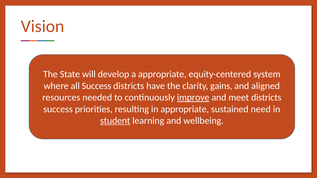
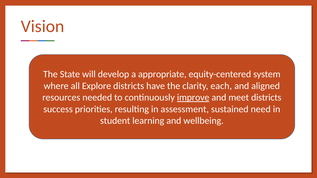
all Success: Success -> Explore
gains: gains -> each
in appropriate: appropriate -> assessment
student underline: present -> none
